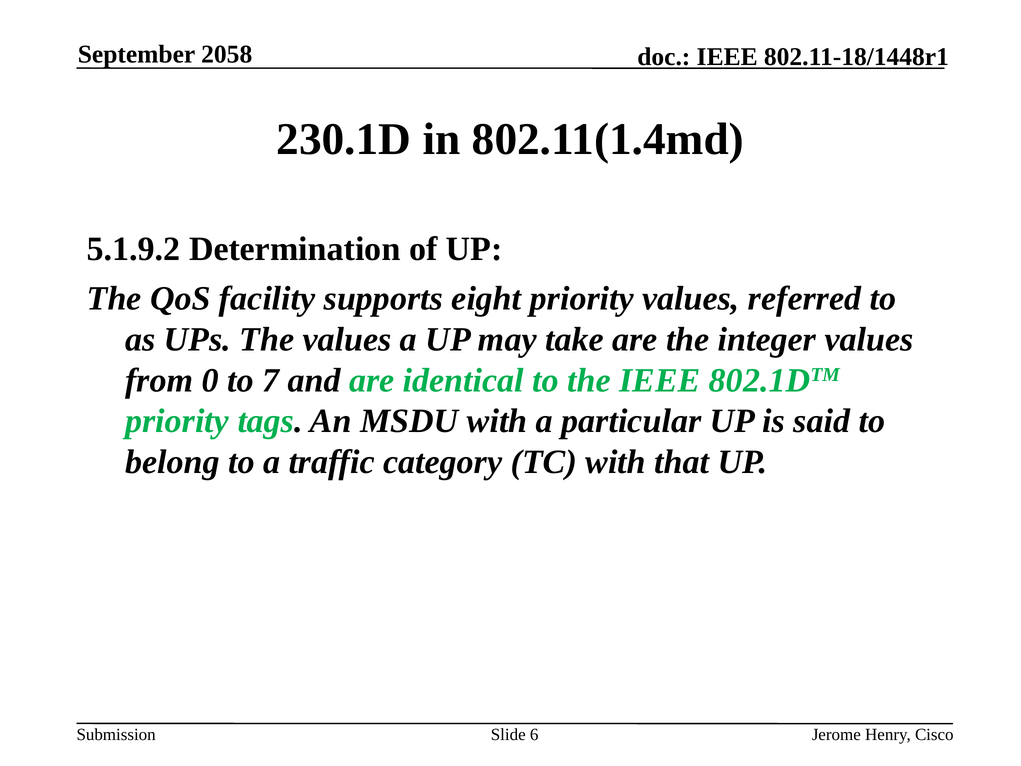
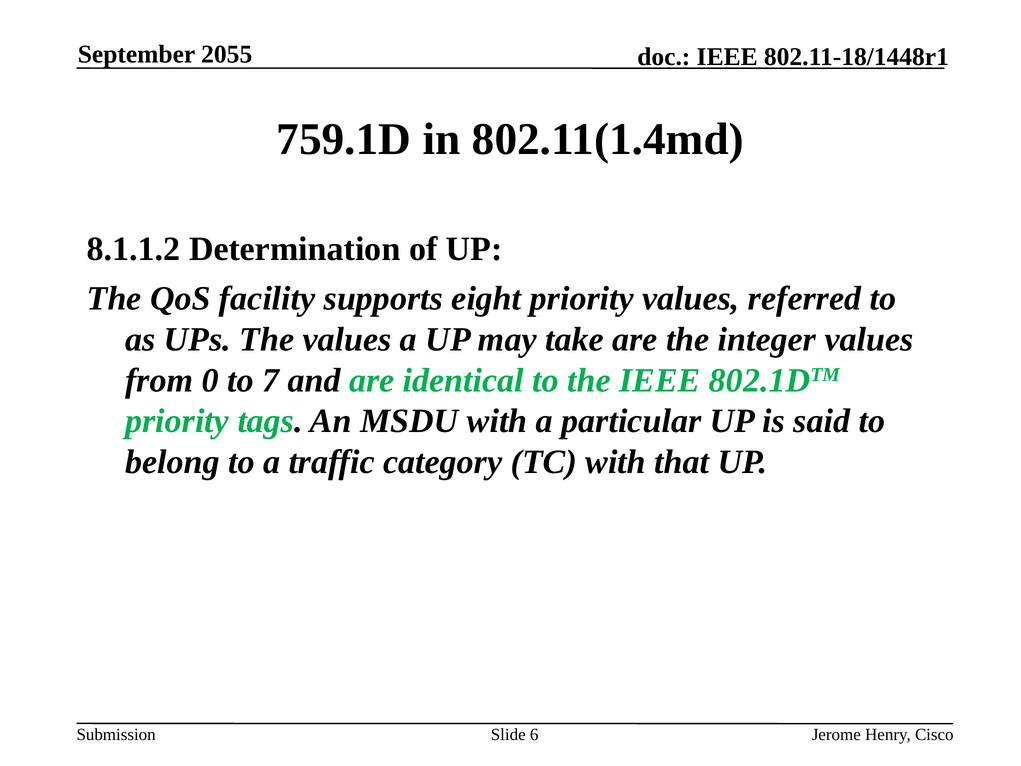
2058: 2058 -> 2055
230.1D: 230.1D -> 759.1D
5.1.9.2: 5.1.9.2 -> 8.1.1.2
